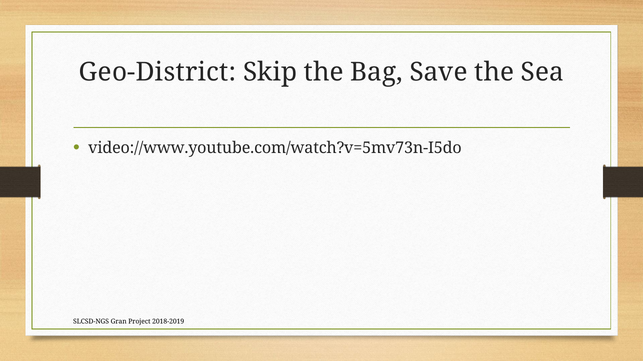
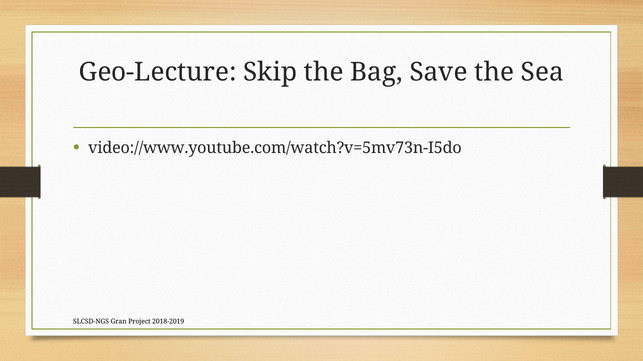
Geo-District: Geo-District -> Geo-Lecture
